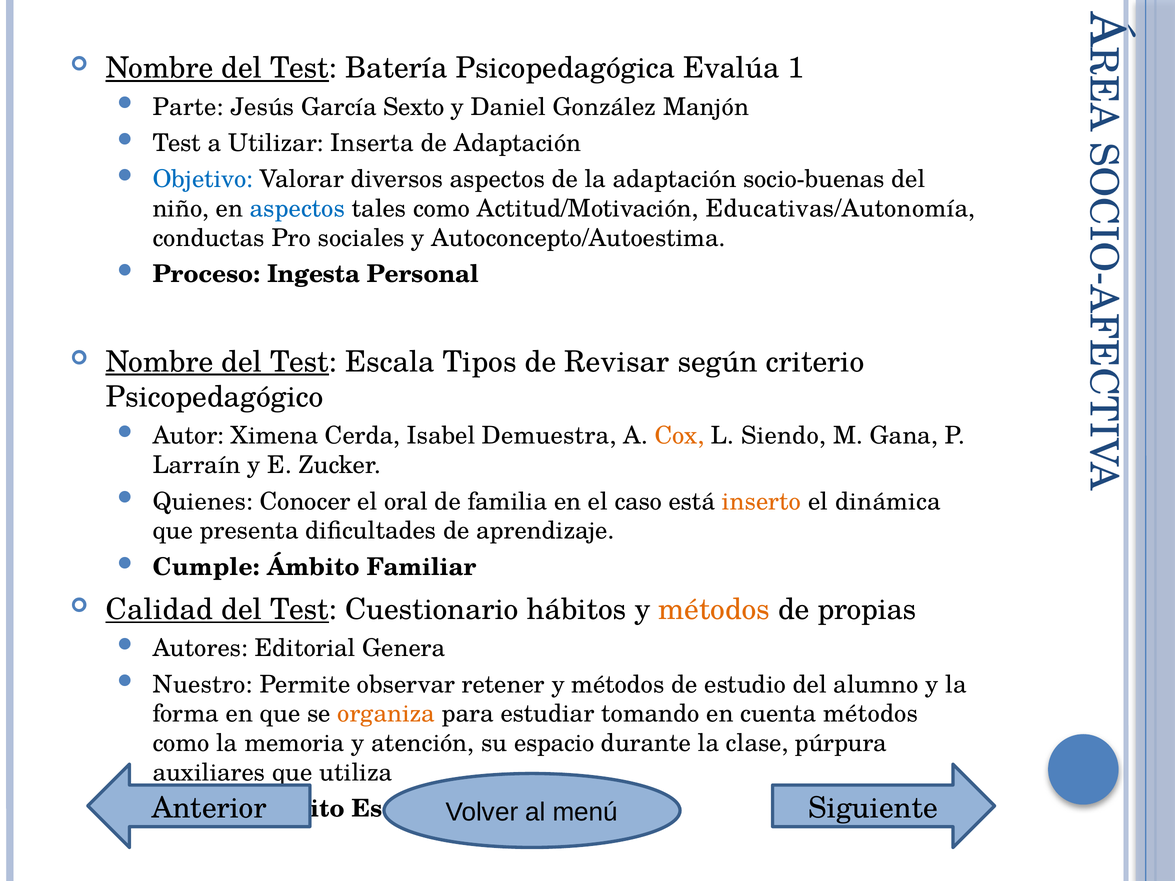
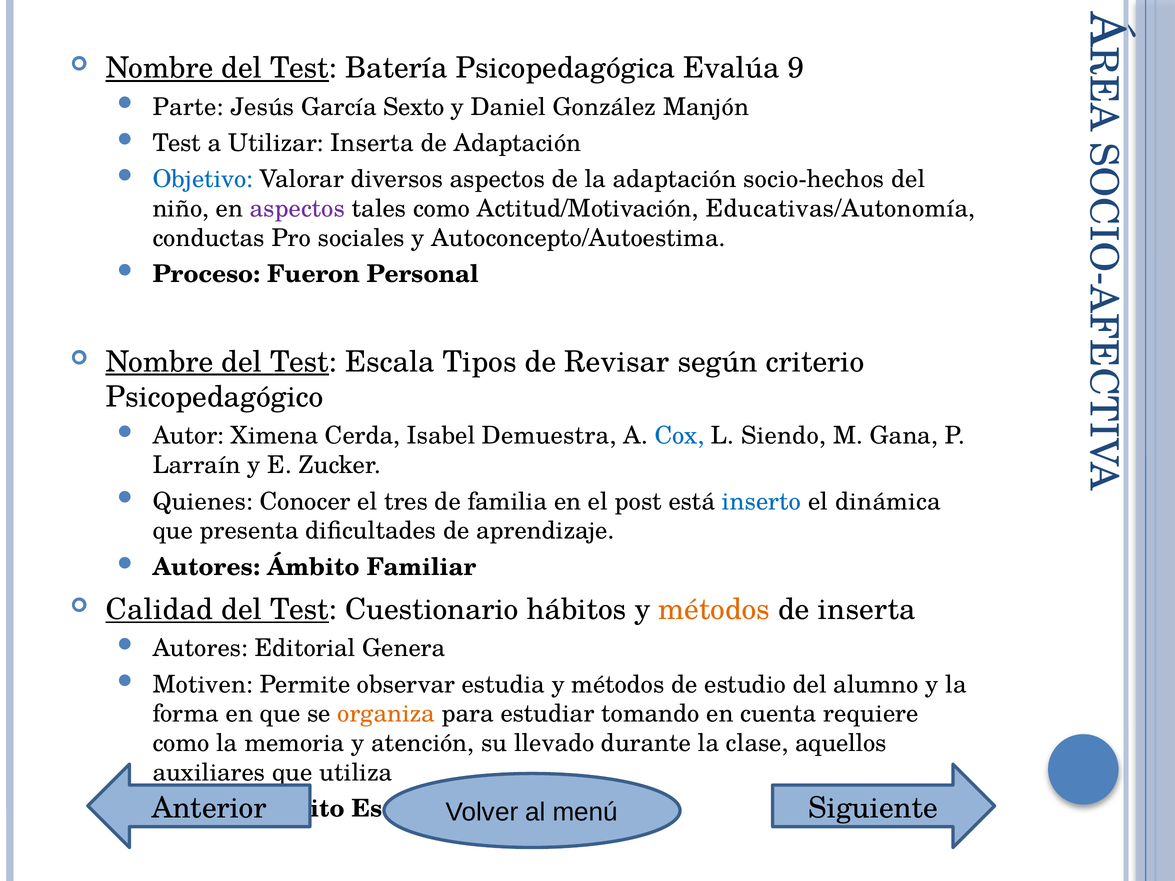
1: 1 -> 9
socio-buenas: socio-buenas -> socio-hechos
aspectos at (297, 209) colour: blue -> purple
Ingesta: Ingesta -> Fueron
Cox colour: orange -> blue
oral: oral -> tres
caso: caso -> post
inserto colour: orange -> blue
Cumple at (206, 567): Cumple -> Autores
de propias: propias -> inserta
Nuestro: Nuestro -> Motiven
retener: retener -> estudia
cuenta métodos: métodos -> requiere
espacio: espacio -> llevado
púrpura: púrpura -> aquellos
